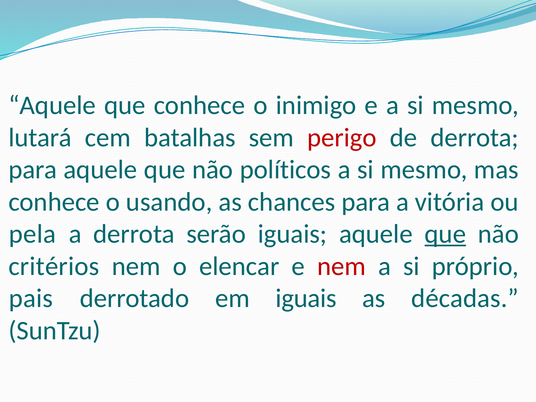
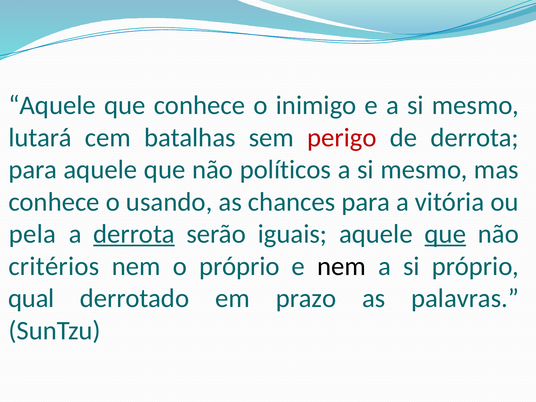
derrota at (134, 234) underline: none -> present
o elencar: elencar -> próprio
nem at (341, 266) colour: red -> black
pais: pais -> qual
em iguais: iguais -> prazo
décadas: décadas -> palavras
